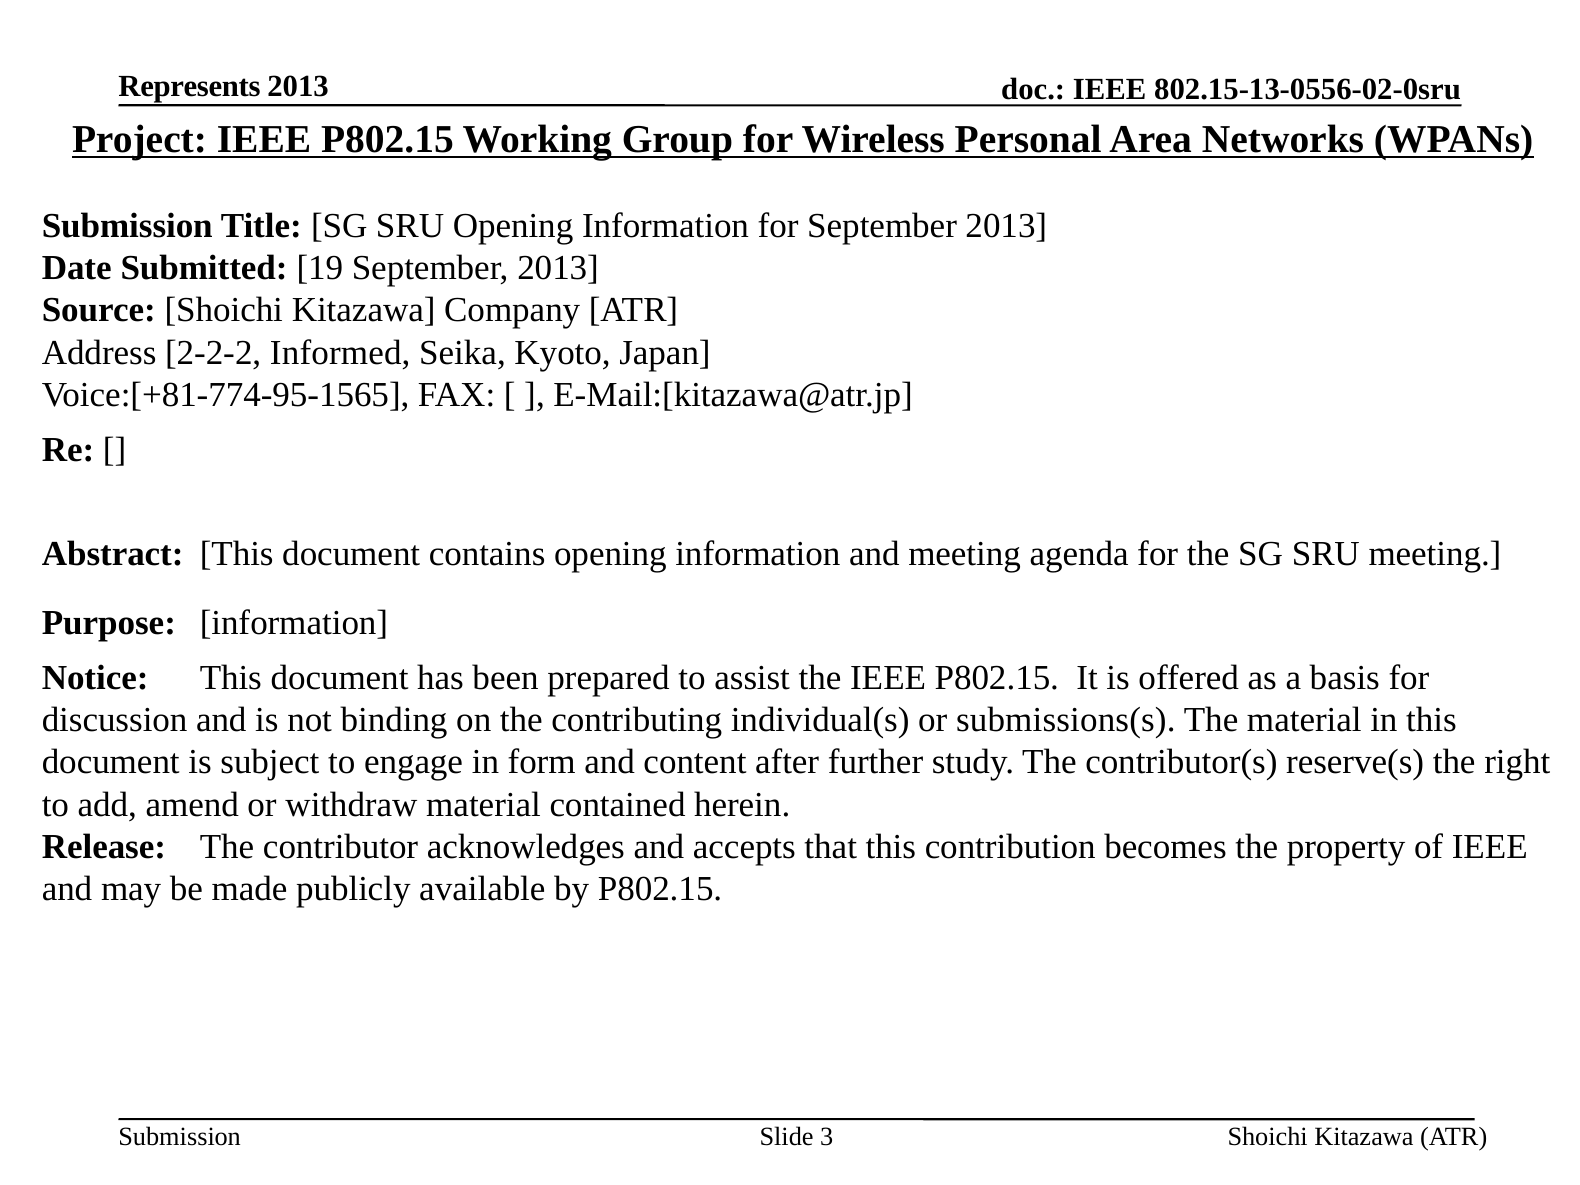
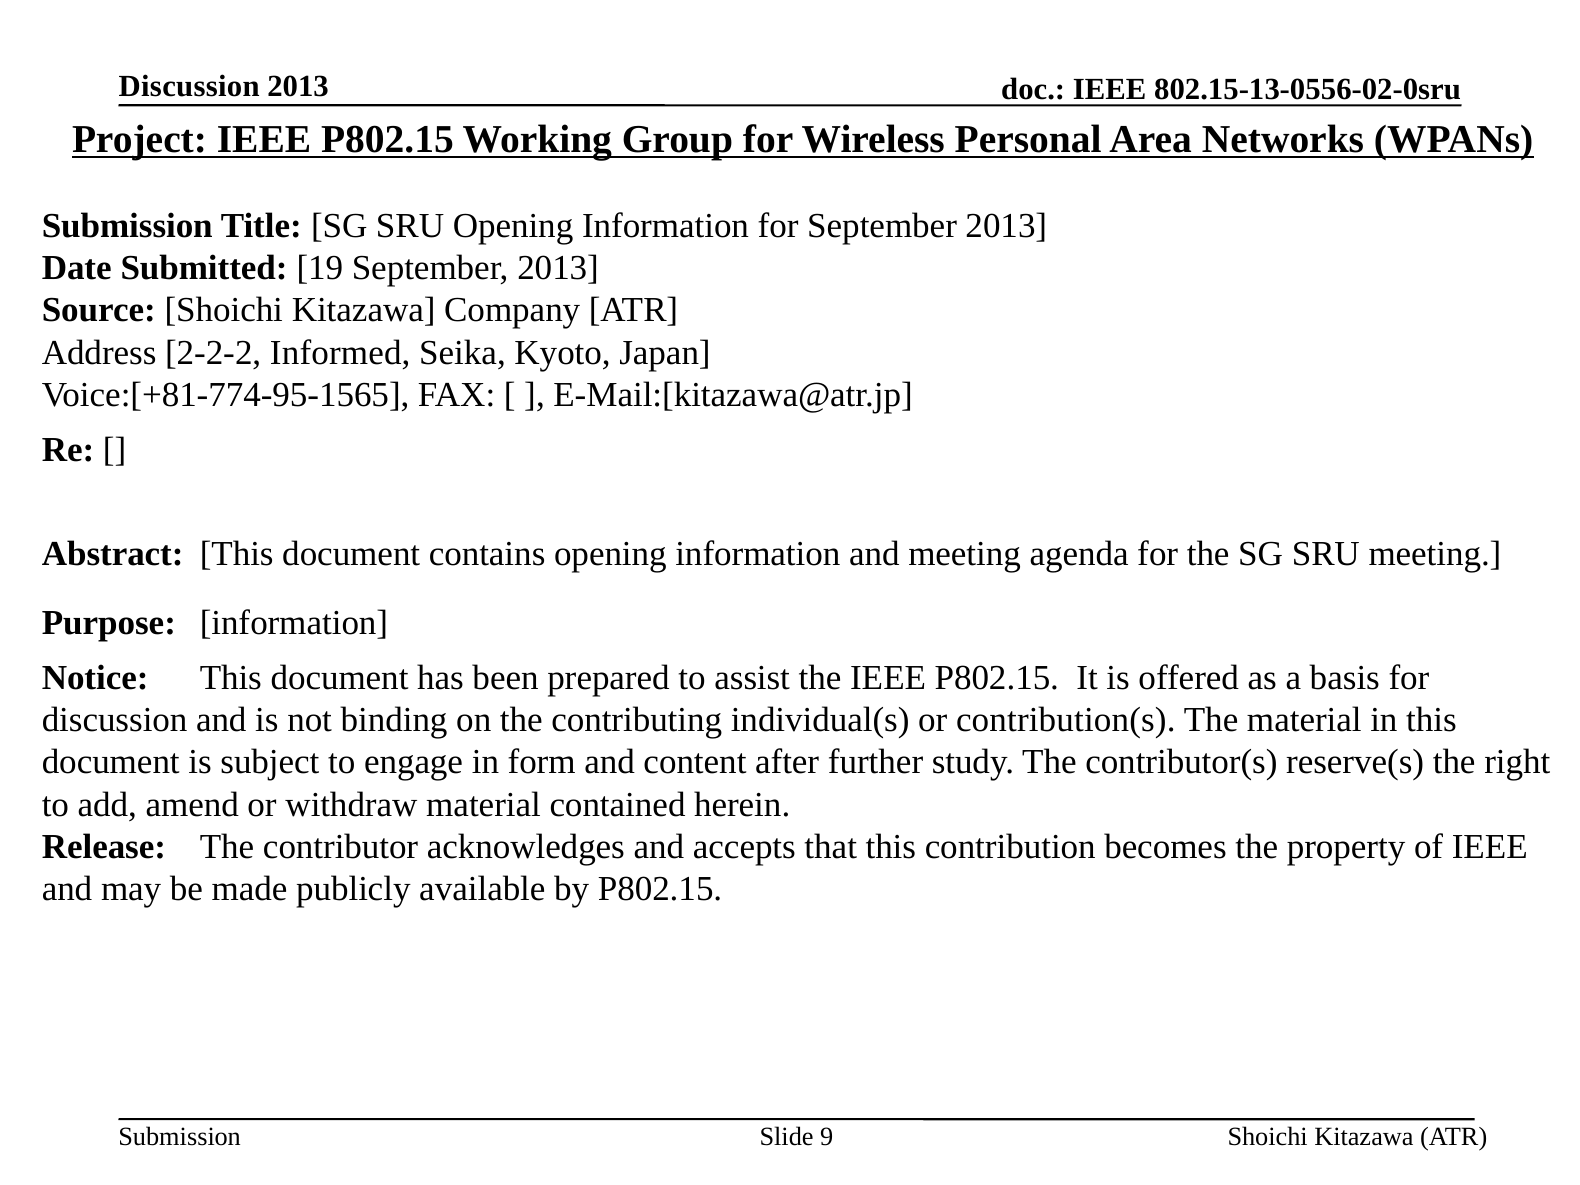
Represents at (189, 86): Represents -> Discussion
submissions(s: submissions(s -> contribution(s
3: 3 -> 9
